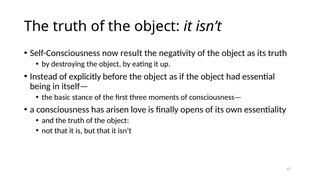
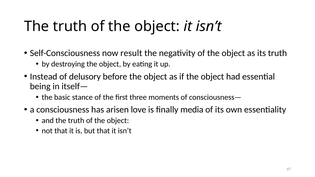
explicitly: explicitly -> delusory
opens: opens -> media
